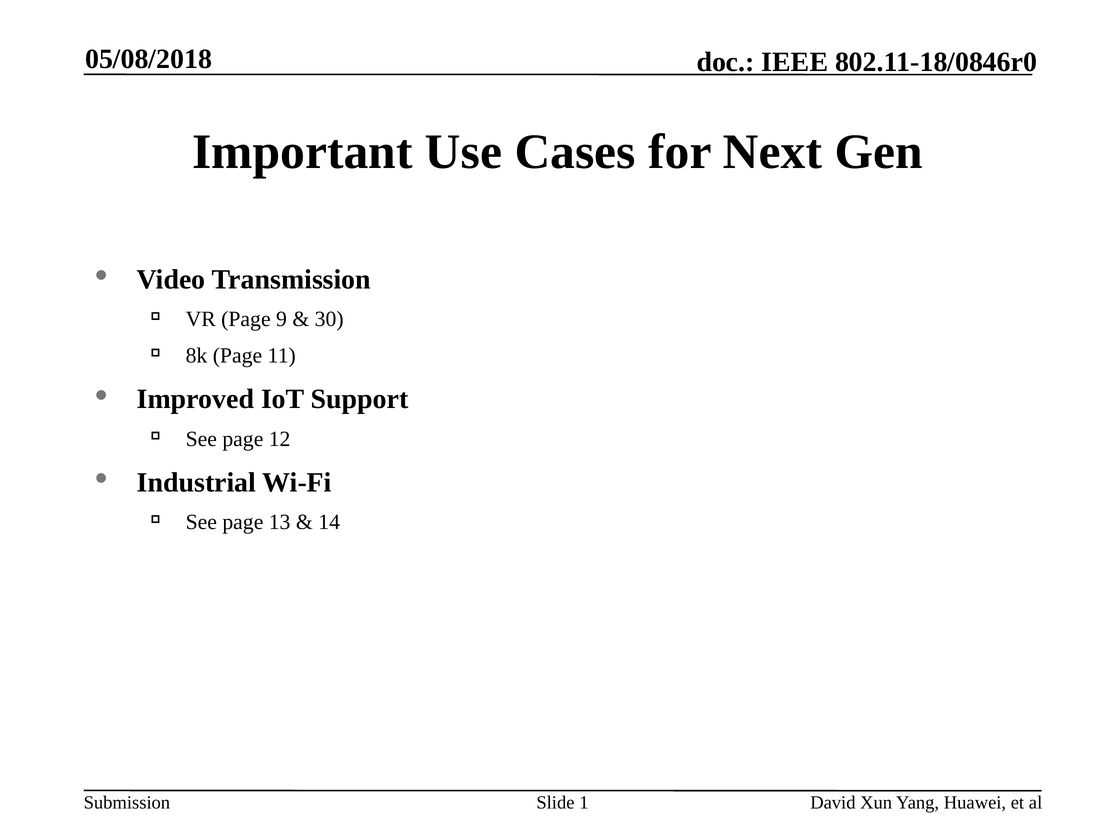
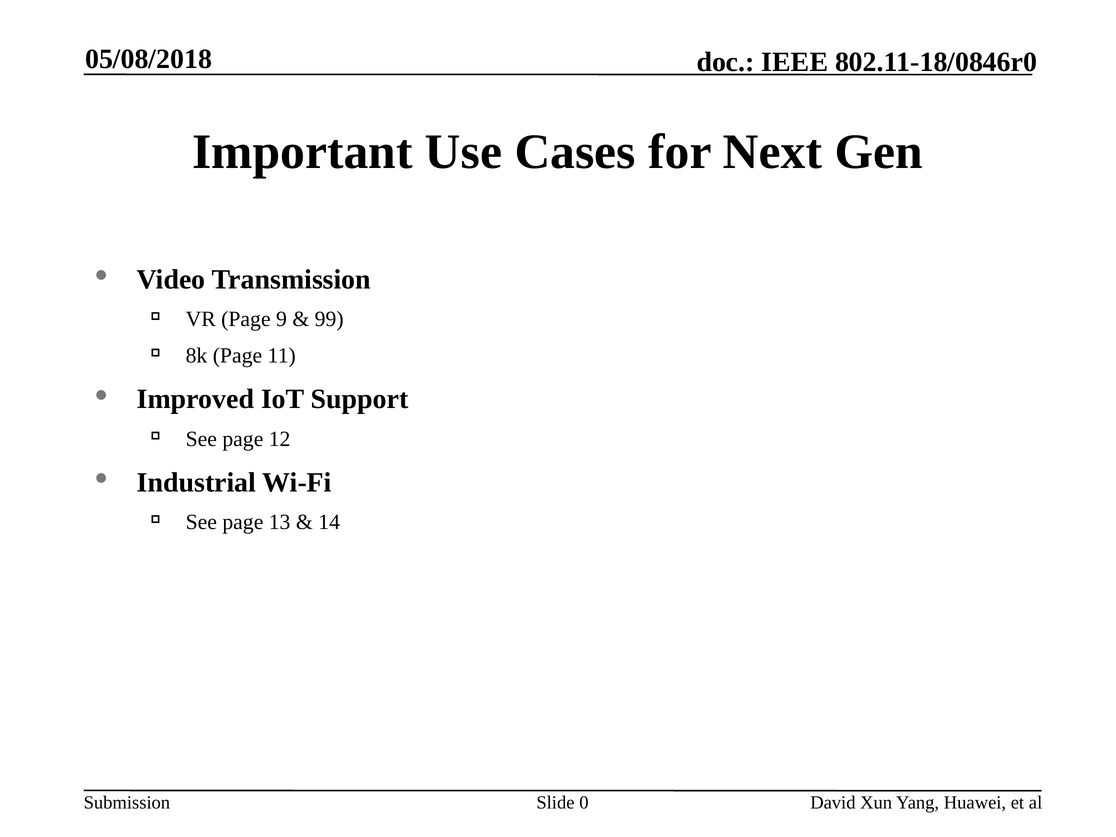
30: 30 -> 99
1: 1 -> 0
